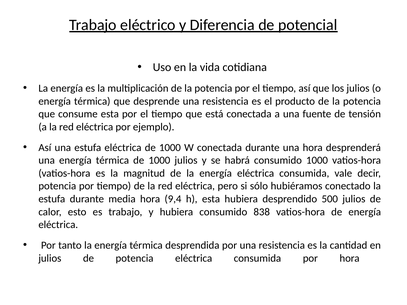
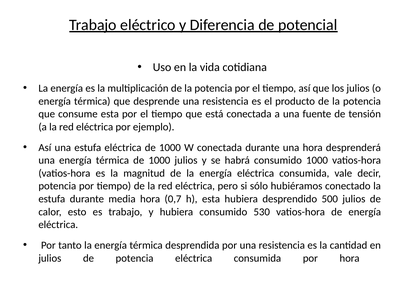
9,4: 9,4 -> 0,7
838: 838 -> 530
